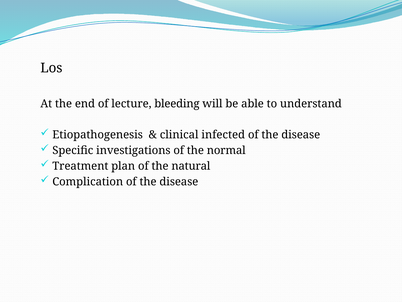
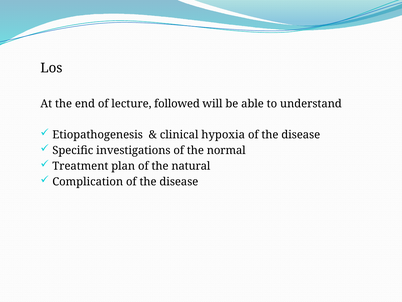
bleeding: bleeding -> followed
infected: infected -> hypoxia
